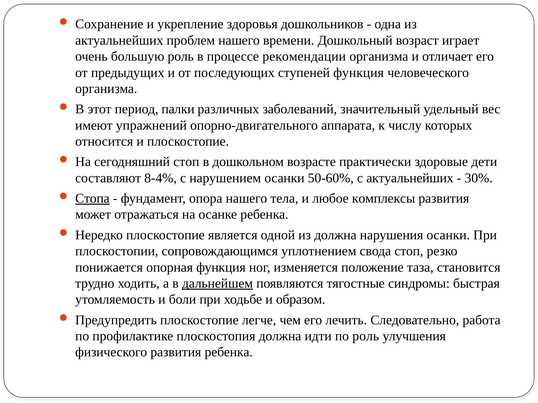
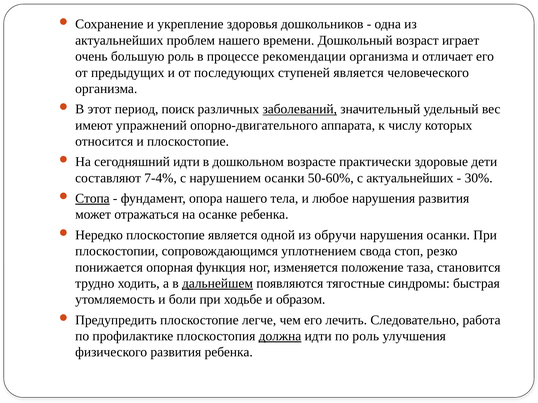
ступеней функция: функция -> является
палки: палки -> поиск
заболеваний underline: none -> present
сегодняшний стоп: стоп -> идти
8-4%: 8-4% -> 7-4%
любое комплексы: комплексы -> нарушения
из должна: должна -> обручи
должна at (280, 336) underline: none -> present
